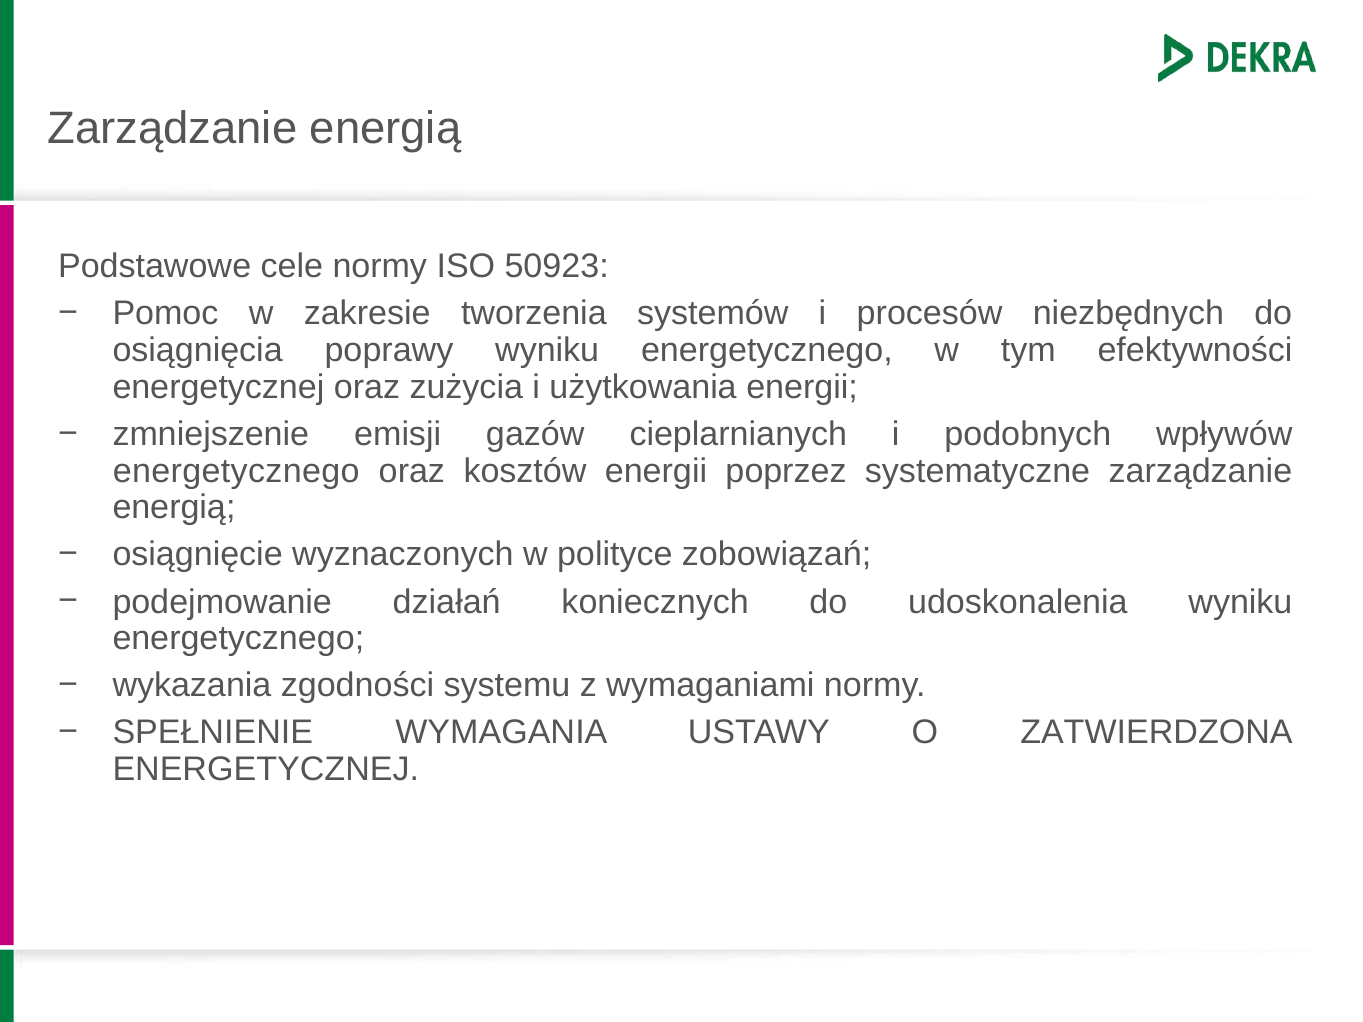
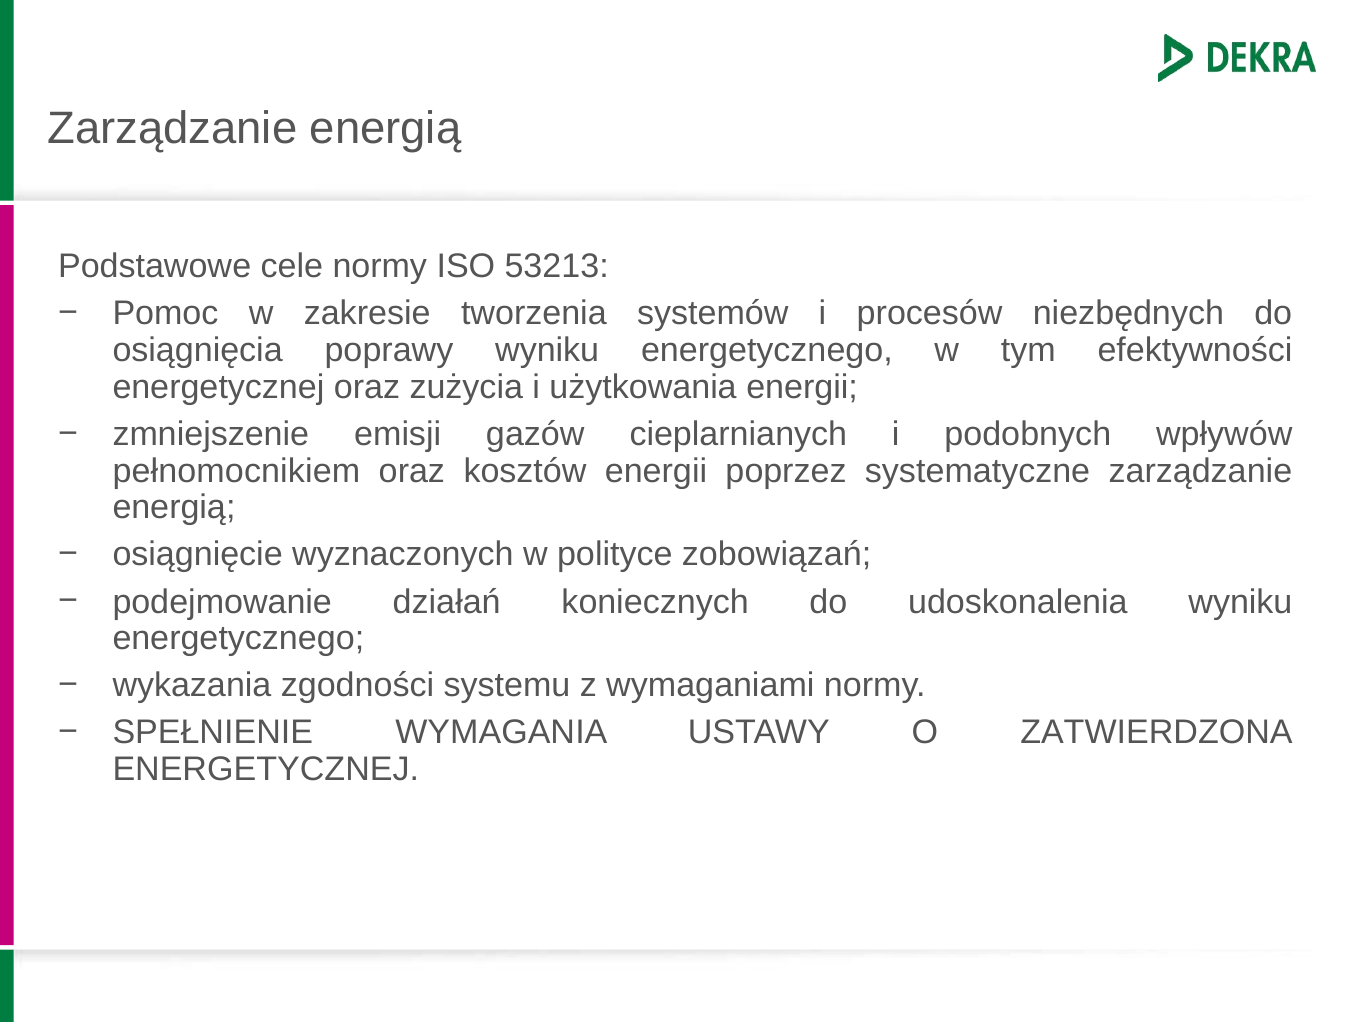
50923: 50923 -> 53213
energetycznego at (236, 471): energetycznego -> pełnomocnikiem
